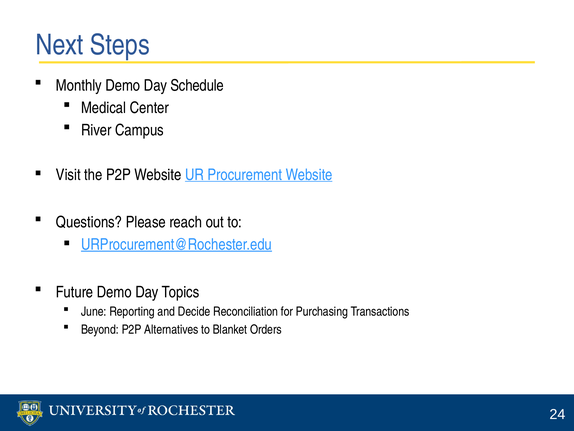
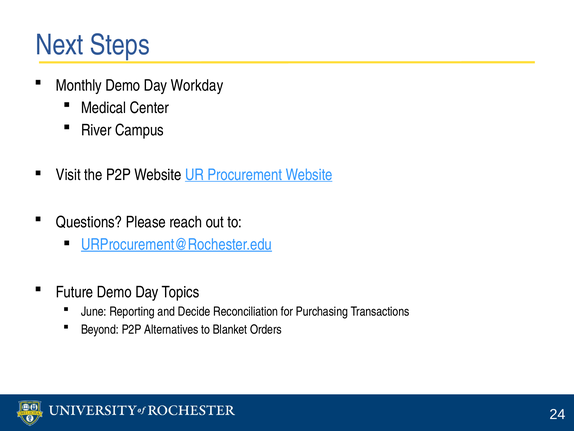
Schedule: Schedule -> Workday
